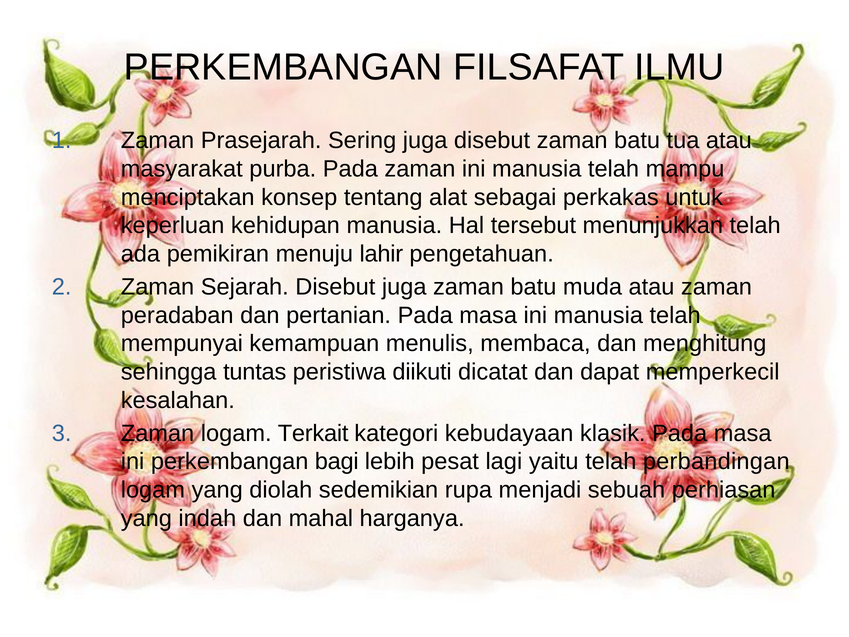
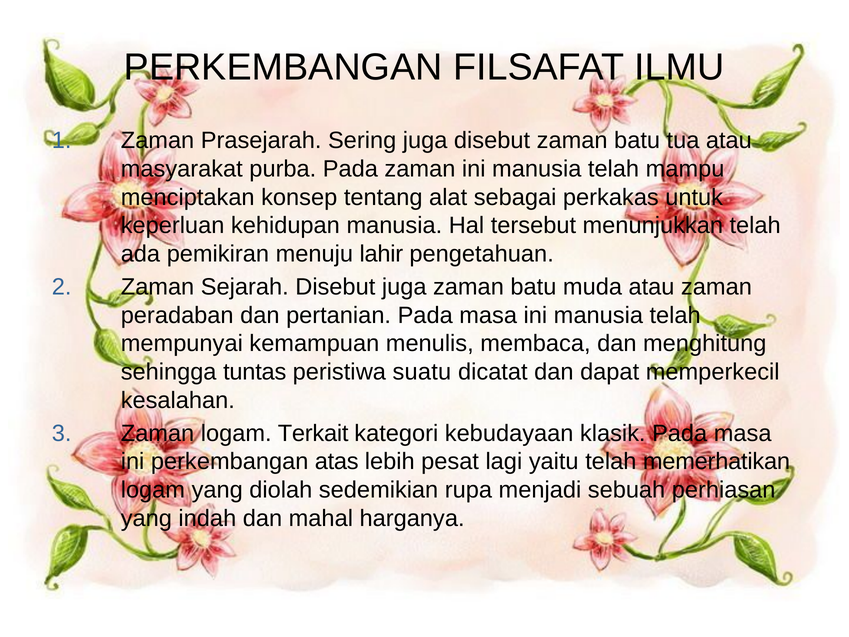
diikuti: diikuti -> suatu
bagi: bagi -> atas
perbandingan: perbandingan -> memerhatikan
